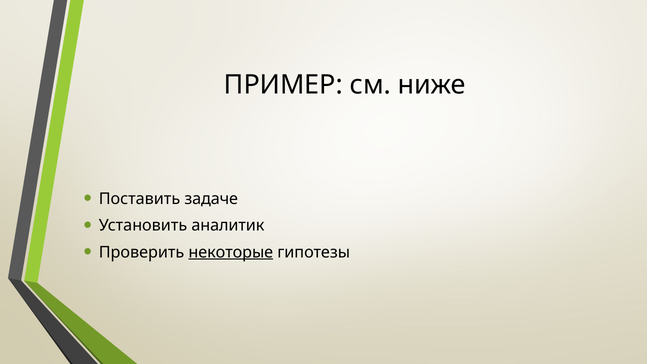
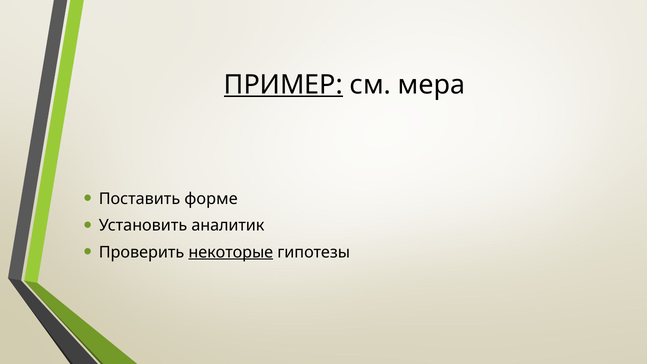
ПРИМЕР underline: none -> present
ниже: ниже -> мера
задаче: задаче -> форме
